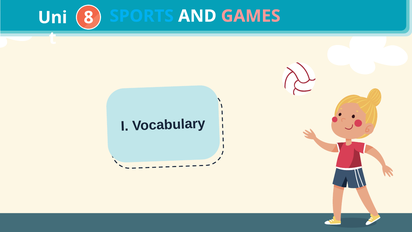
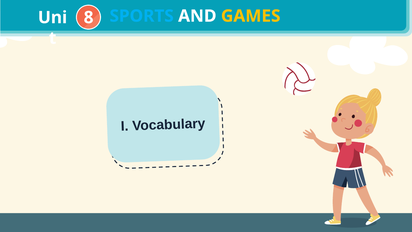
GAMES colour: pink -> yellow
